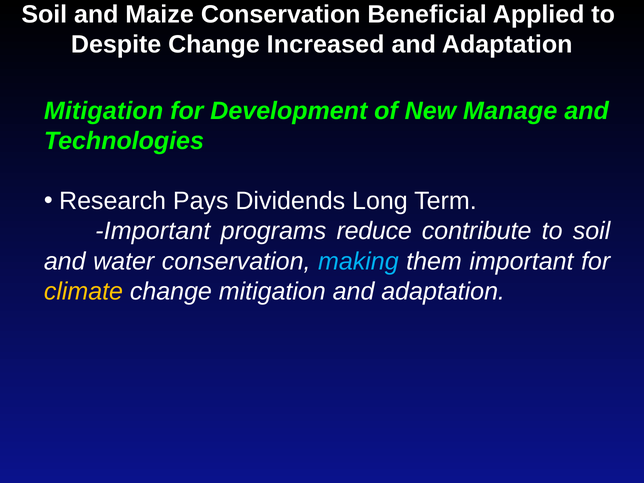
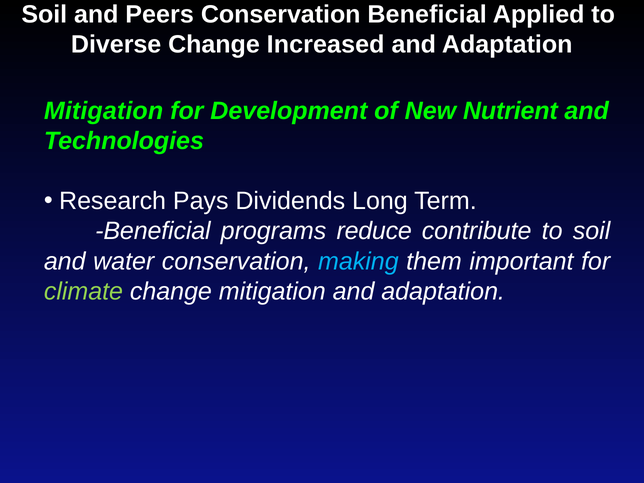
Maize: Maize -> Peers
Despite: Despite -> Diverse
Manage: Manage -> Nutrient
Important at (153, 231): Important -> Beneficial
climate colour: yellow -> light green
